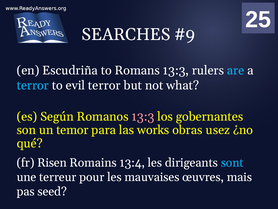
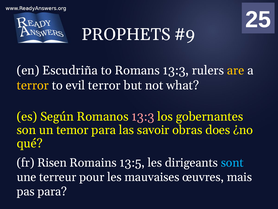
SEARCHES: SEARCHES -> PROPHETS
are colour: light blue -> yellow
terror at (33, 85) colour: light blue -> yellow
works: works -> savoir
usez: usez -> does
13:4: 13:4 -> 13:5
pas seed: seed -> para
